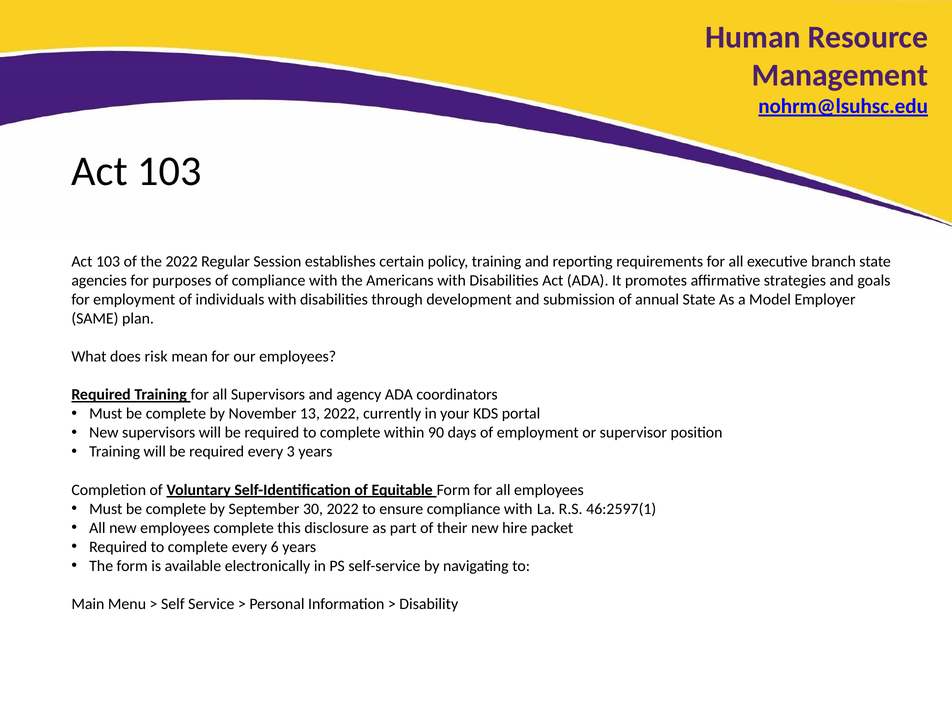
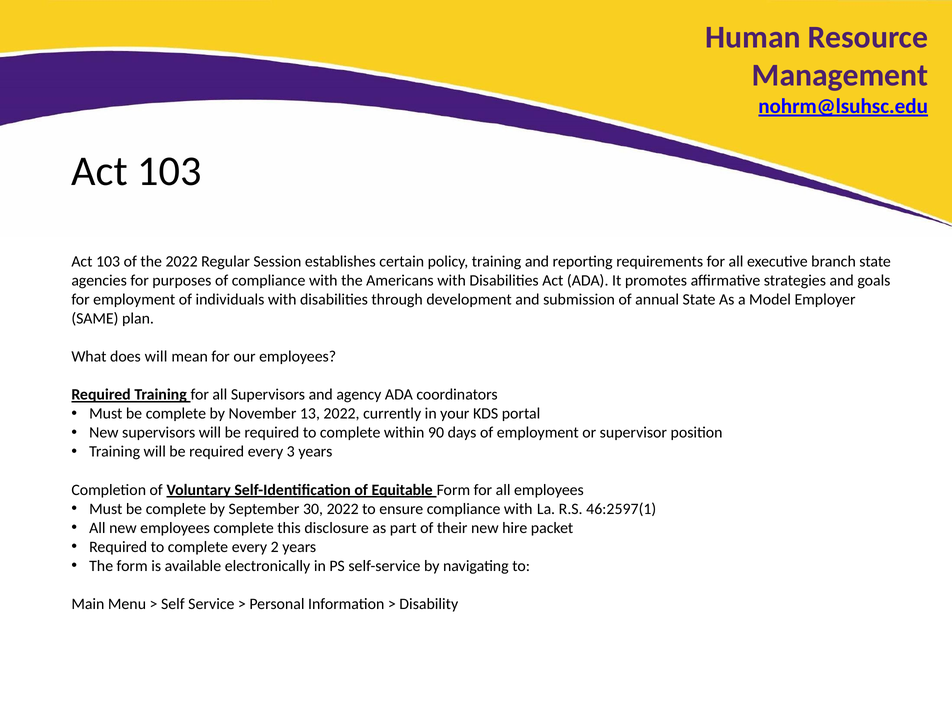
does risk: risk -> will
6: 6 -> 2
